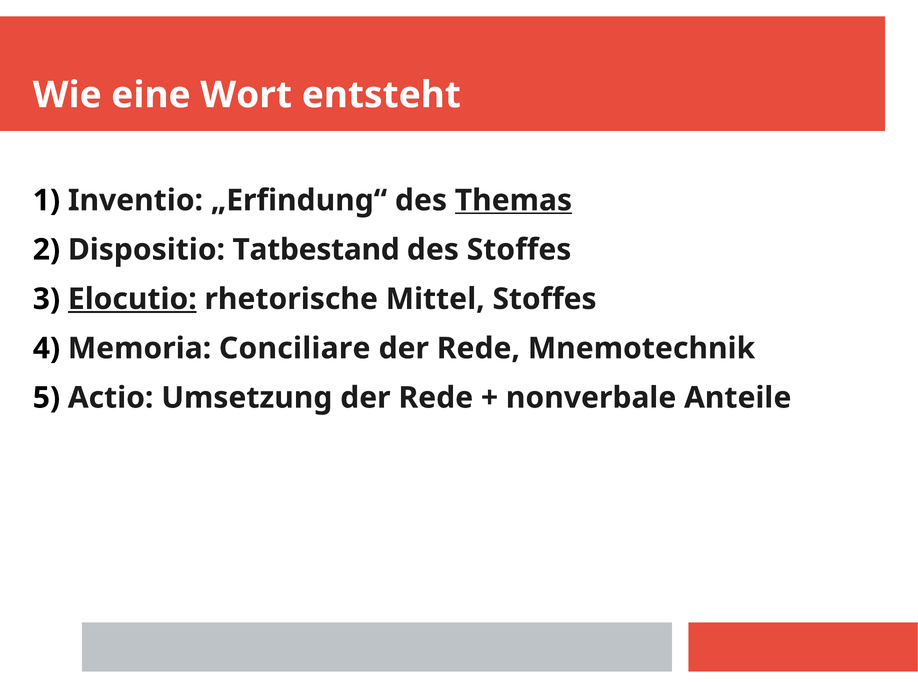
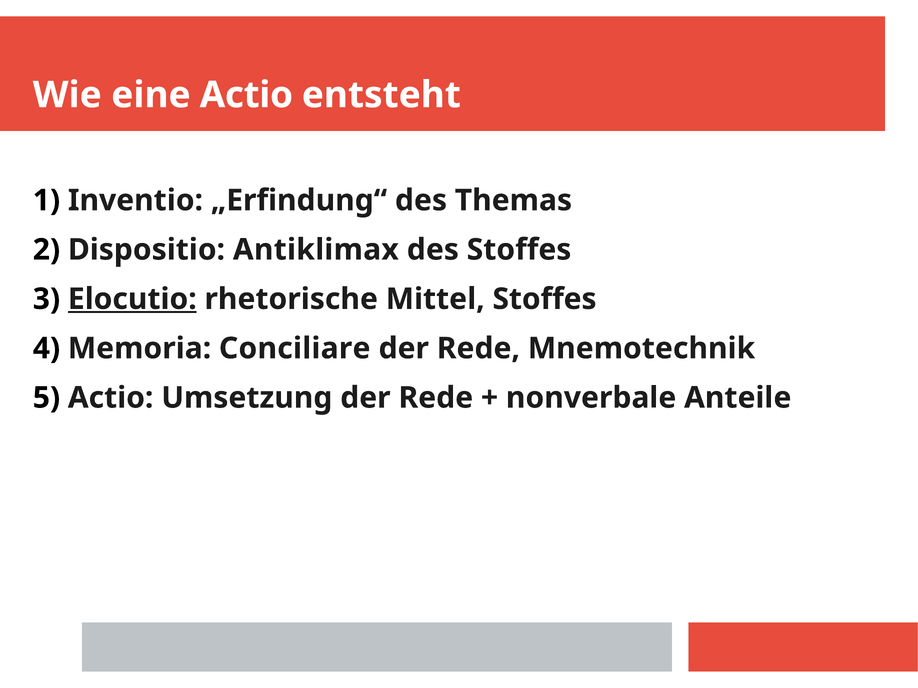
eine Wort: Wort -> Actio
Themas underline: present -> none
Tatbestand: Tatbestand -> Antiklimax
